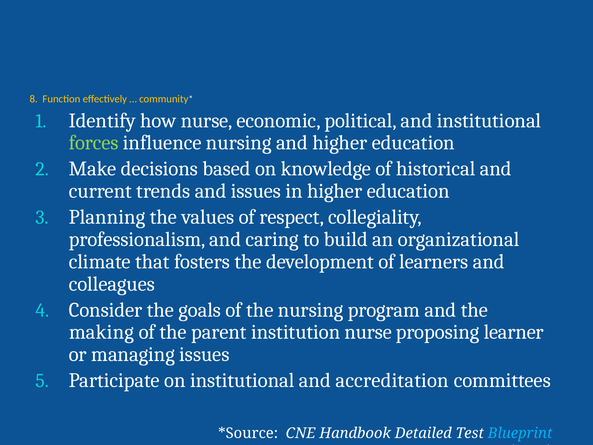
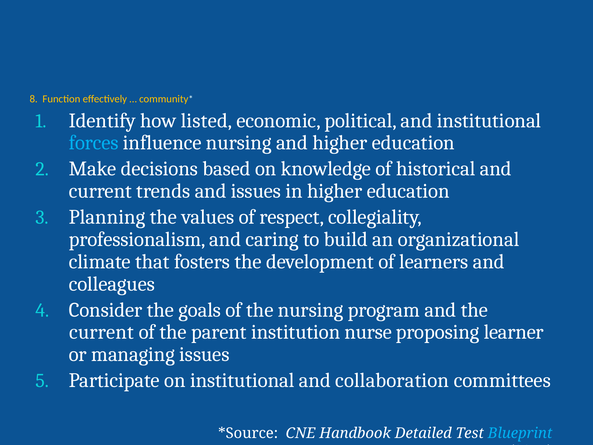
how nurse: nurse -> listed
forces colour: light green -> light blue
making at (101, 332): making -> current
accreditation: accreditation -> collaboration
